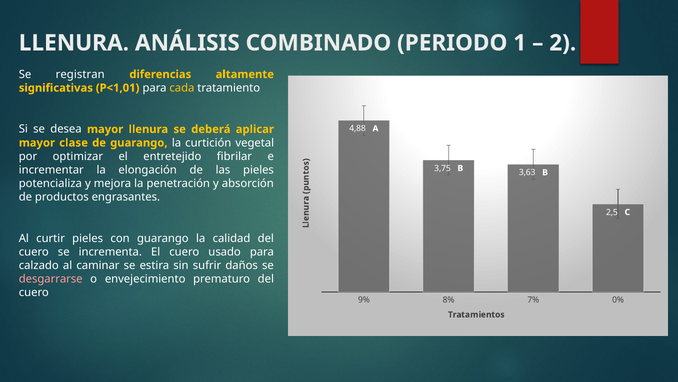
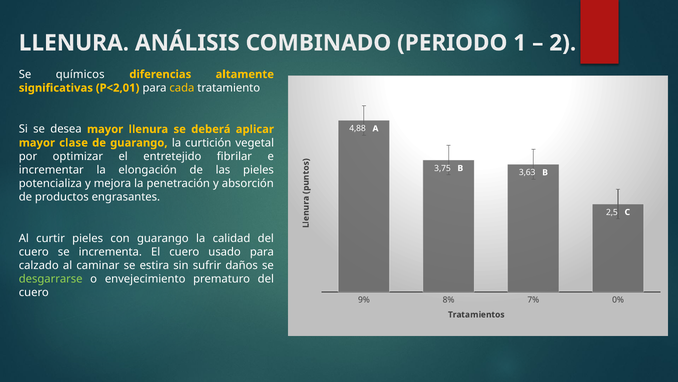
registran: registran -> químicos
P<1,01: P<1,01 -> P<2,01
desgarrarse colour: pink -> light green
